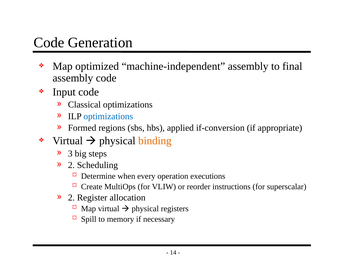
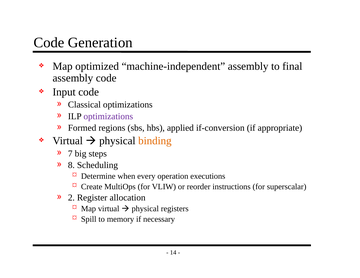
optimizations at (108, 116) colour: blue -> purple
3: 3 -> 7
2 at (71, 165): 2 -> 8
